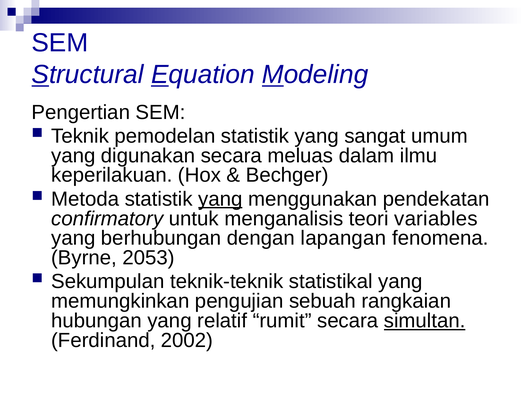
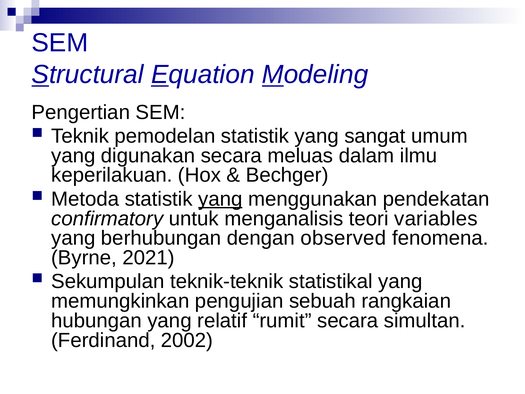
lapangan: lapangan -> observed
2053: 2053 -> 2021
simultan underline: present -> none
